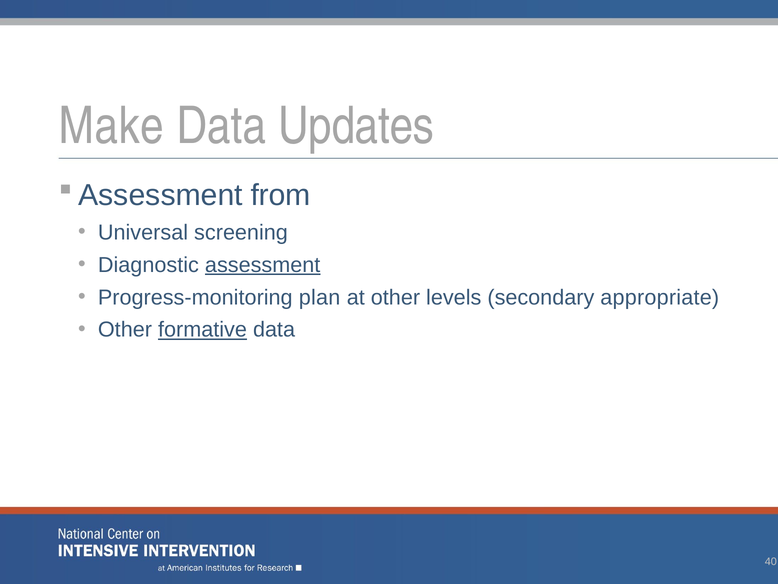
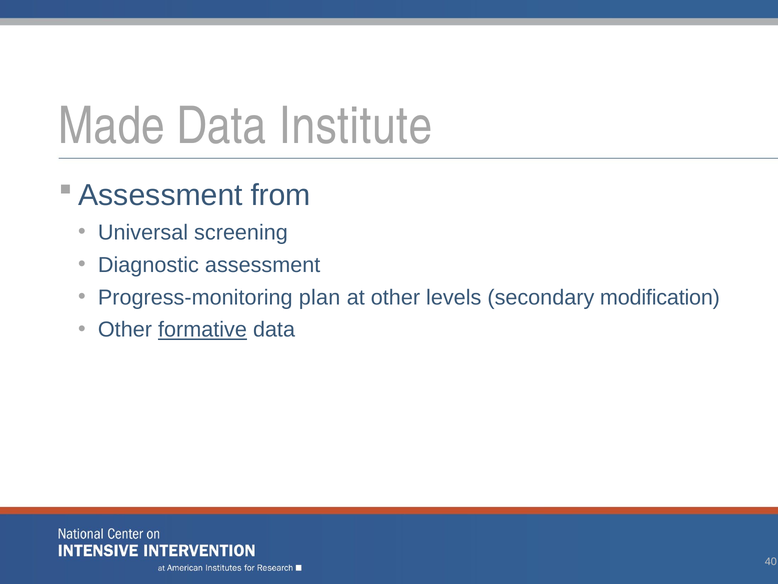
Make: Make -> Made
Updates: Updates -> Institute
assessment underline: present -> none
appropriate: appropriate -> modification
